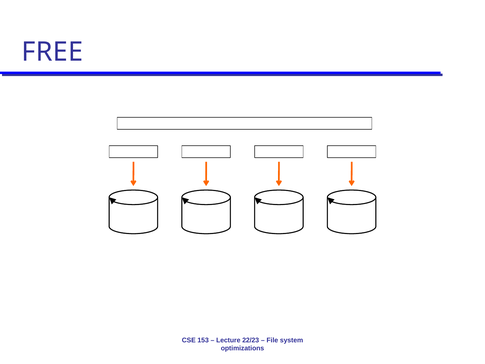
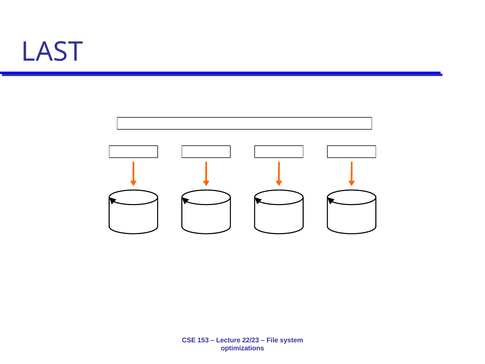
FREE: FREE -> LAST
